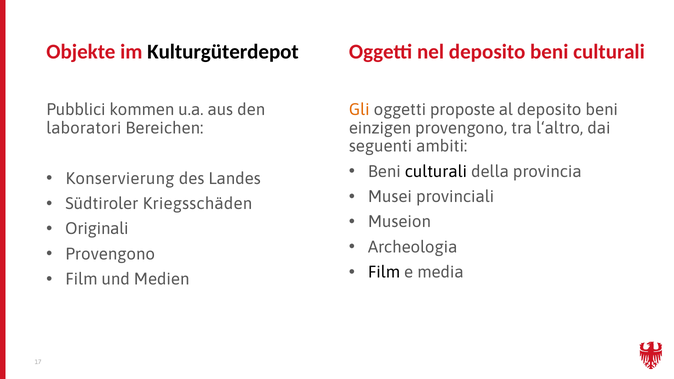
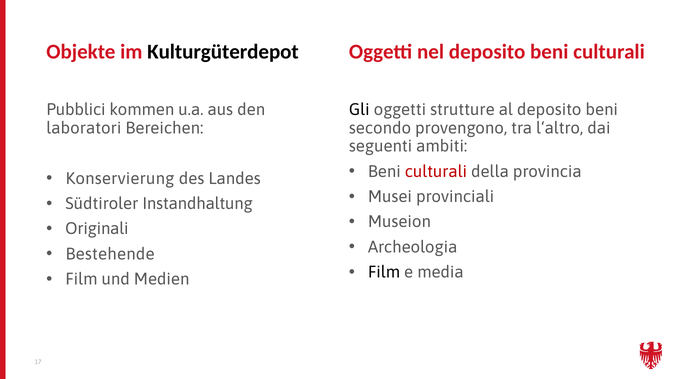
Gli colour: orange -> black
proposte: proposte -> strutture
einzigen: einzigen -> secondo
culturali at (436, 172) colour: black -> red
Kriegsschäden: Kriegsschäden -> Instandhaltung
Provengono at (110, 254): Provengono -> Bestehende
